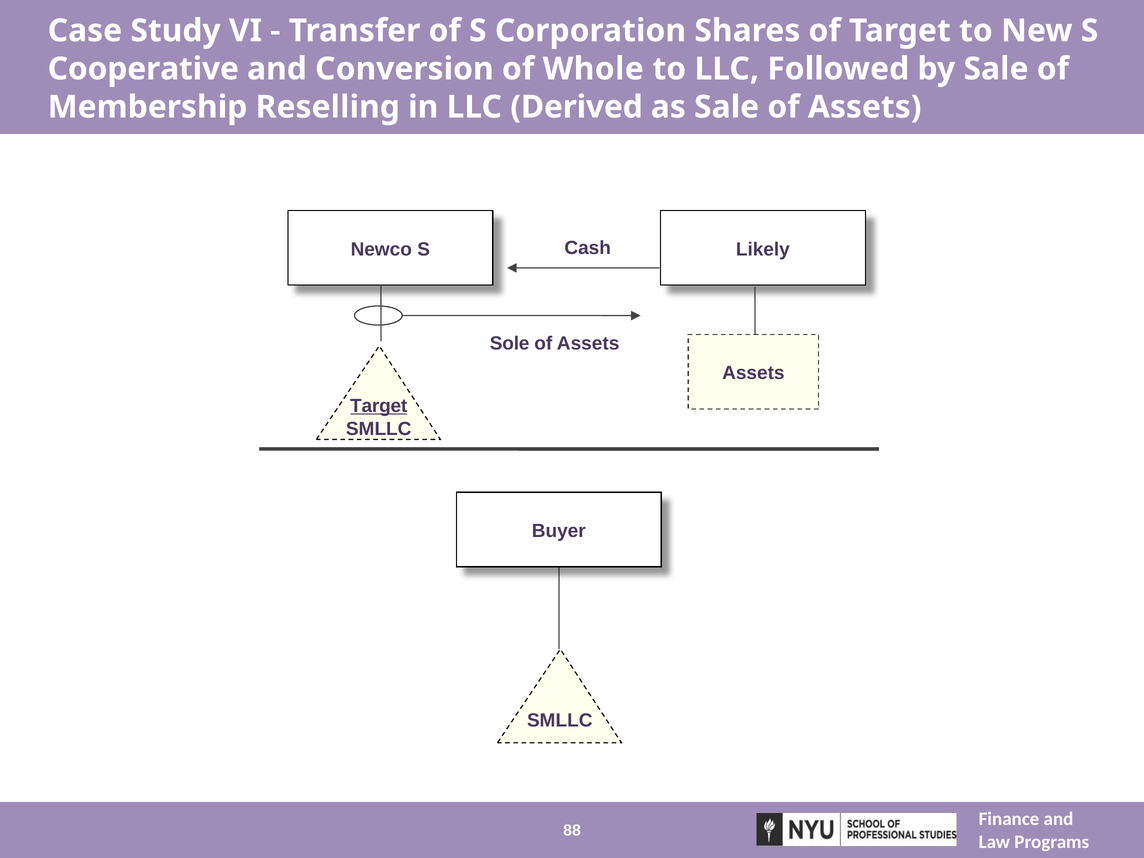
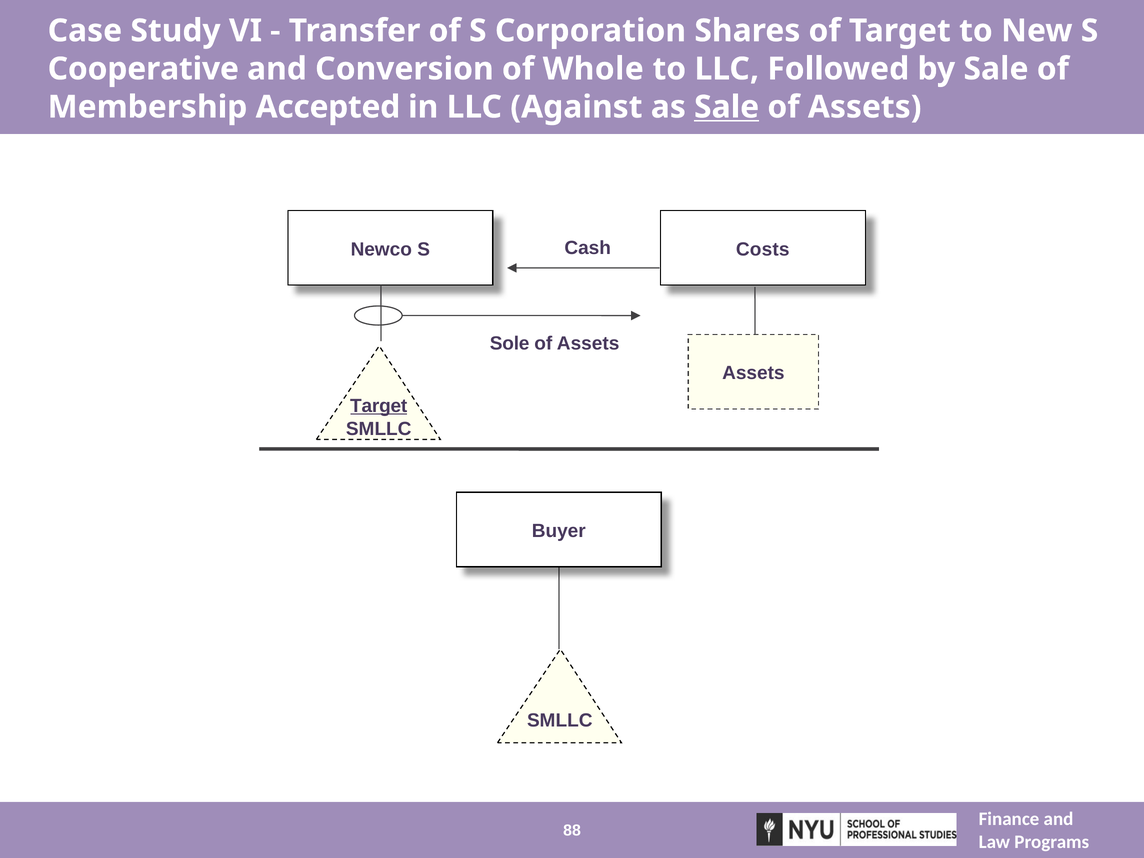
Reselling: Reselling -> Accepted
Derived: Derived -> Against
Sale at (727, 107) underline: none -> present
Likely: Likely -> Costs
